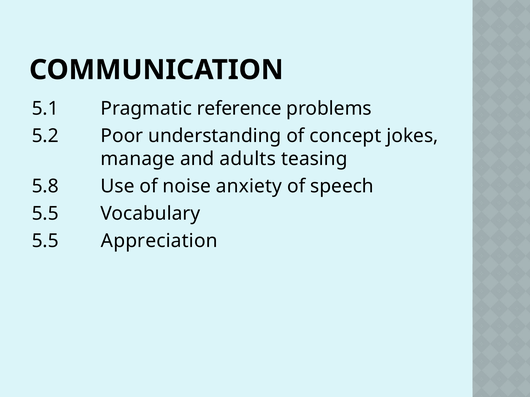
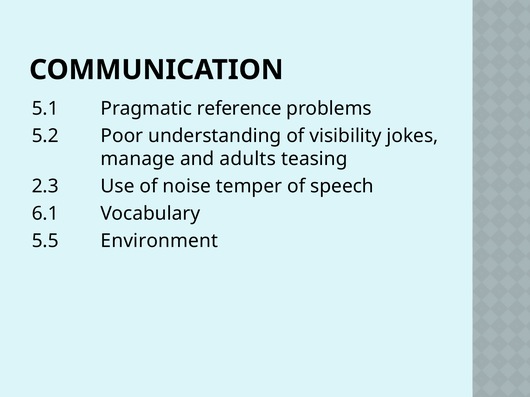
concept: concept -> visibility
5.8: 5.8 -> 2.3
anxiety: anxiety -> temper
5.5 at (45, 214): 5.5 -> 6.1
Appreciation: Appreciation -> Environment
